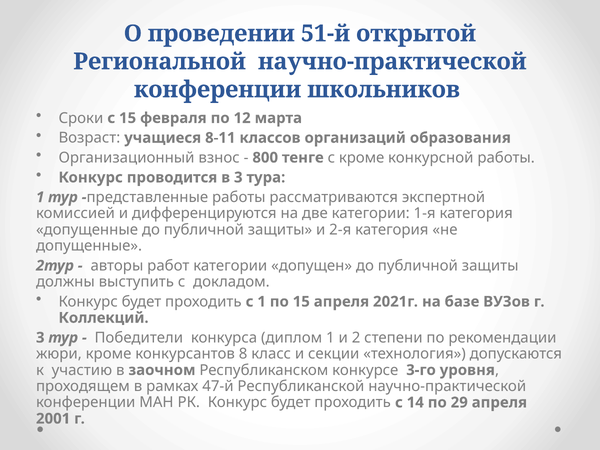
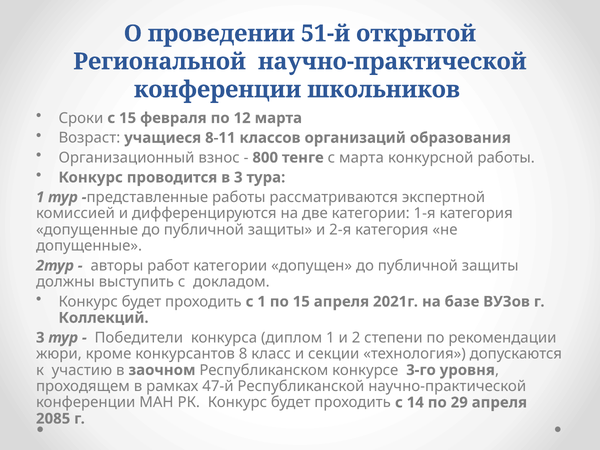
с кроме: кроме -> марта
2001: 2001 -> 2085
